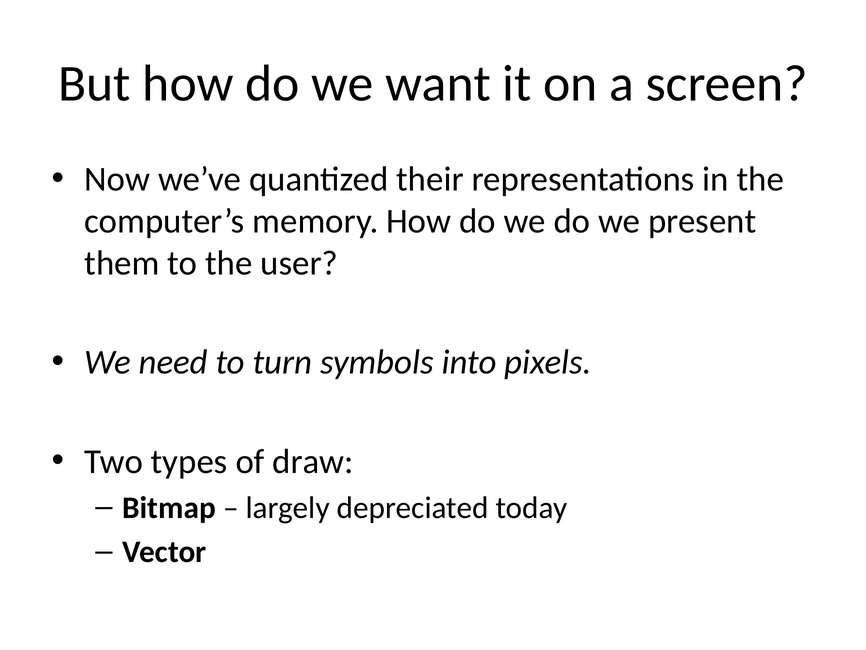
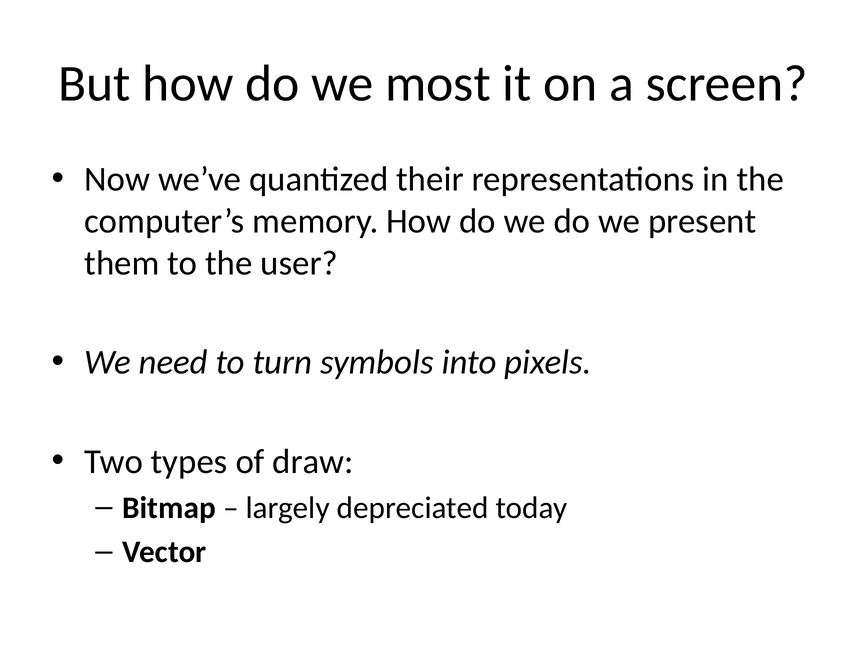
want: want -> most
